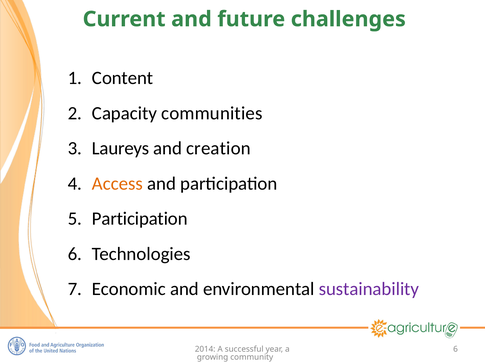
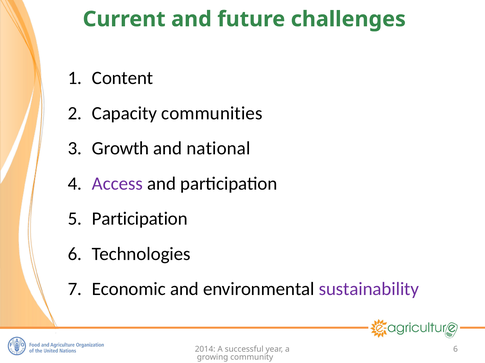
Laureys: Laureys -> Growth
creation: creation -> national
Access colour: orange -> purple
